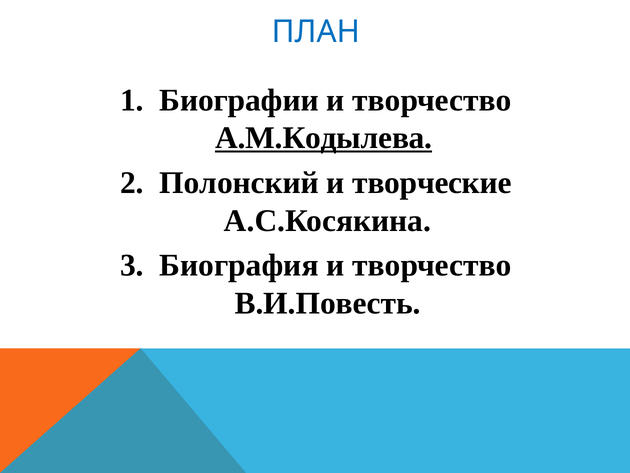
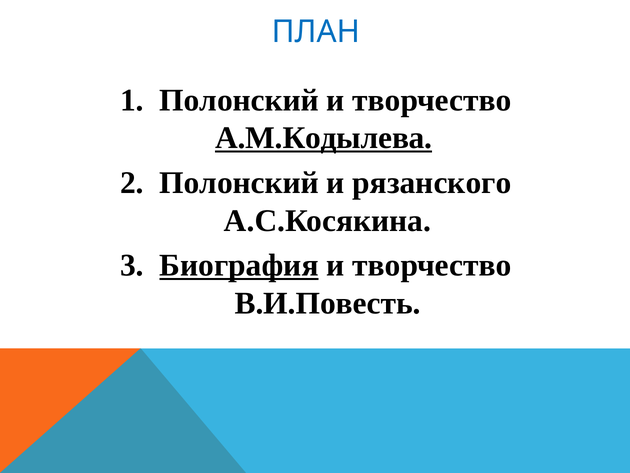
1 Биографии: Биографии -> Полонский
творческие: творческие -> рязанского
Биография underline: none -> present
